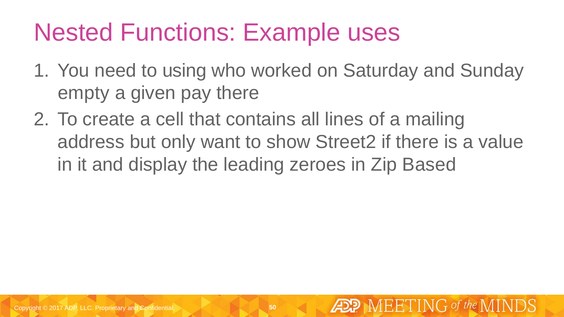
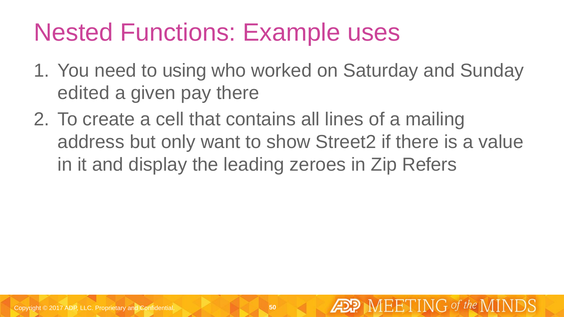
empty: empty -> edited
Based: Based -> Refers
